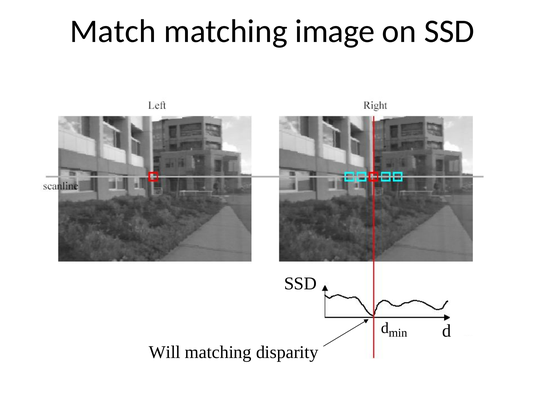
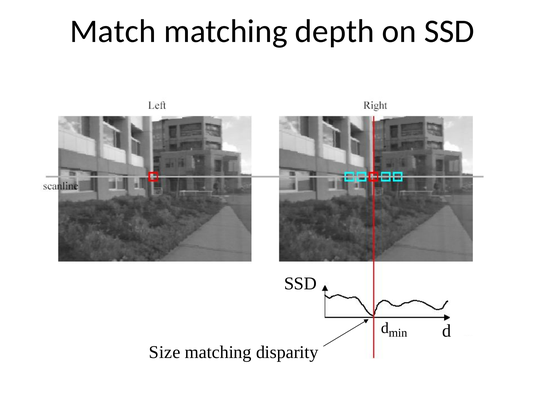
image: image -> depth
Will: Will -> Size
